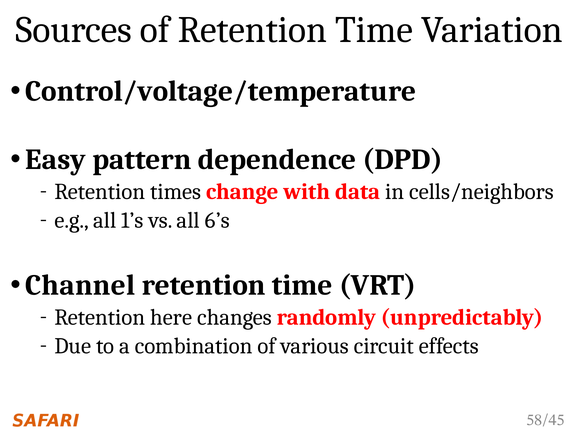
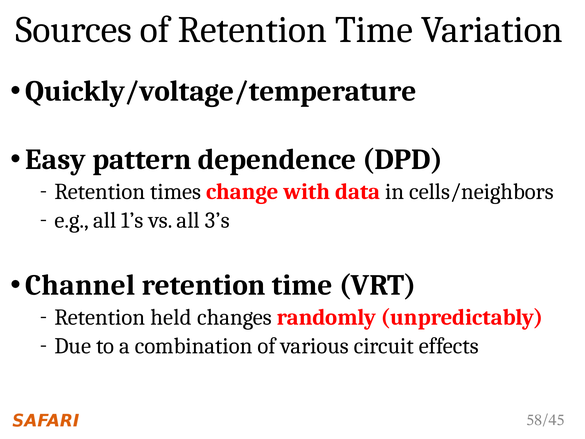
Control/voltage/temperature: Control/voltage/temperature -> Quickly/voltage/temperature
6’s: 6’s -> 3’s
here: here -> held
